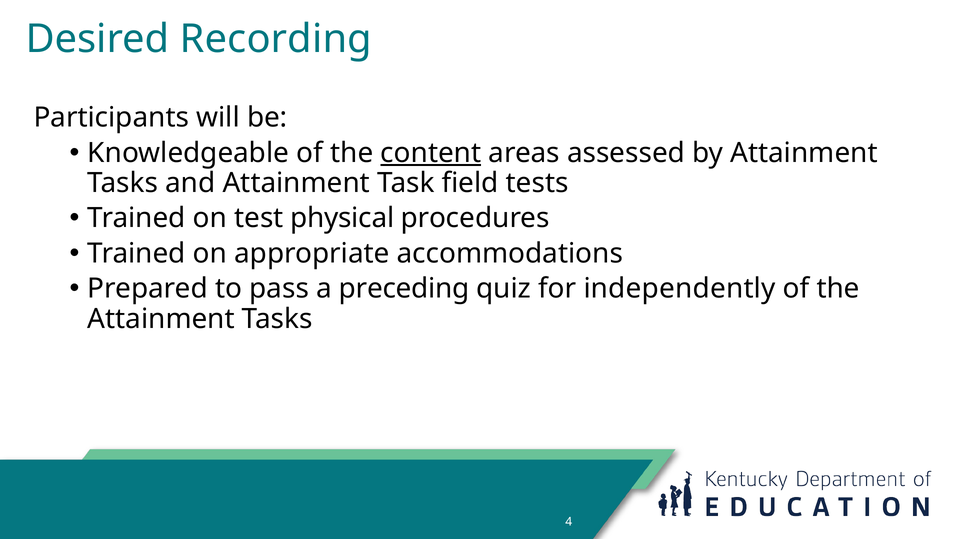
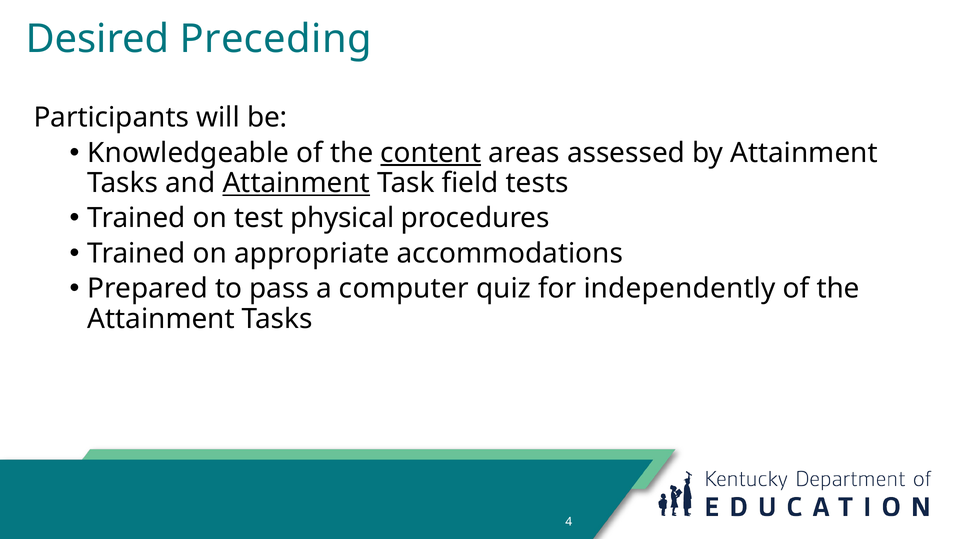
Recording: Recording -> Preceding
Attainment at (296, 183) underline: none -> present
preceding: preceding -> computer
